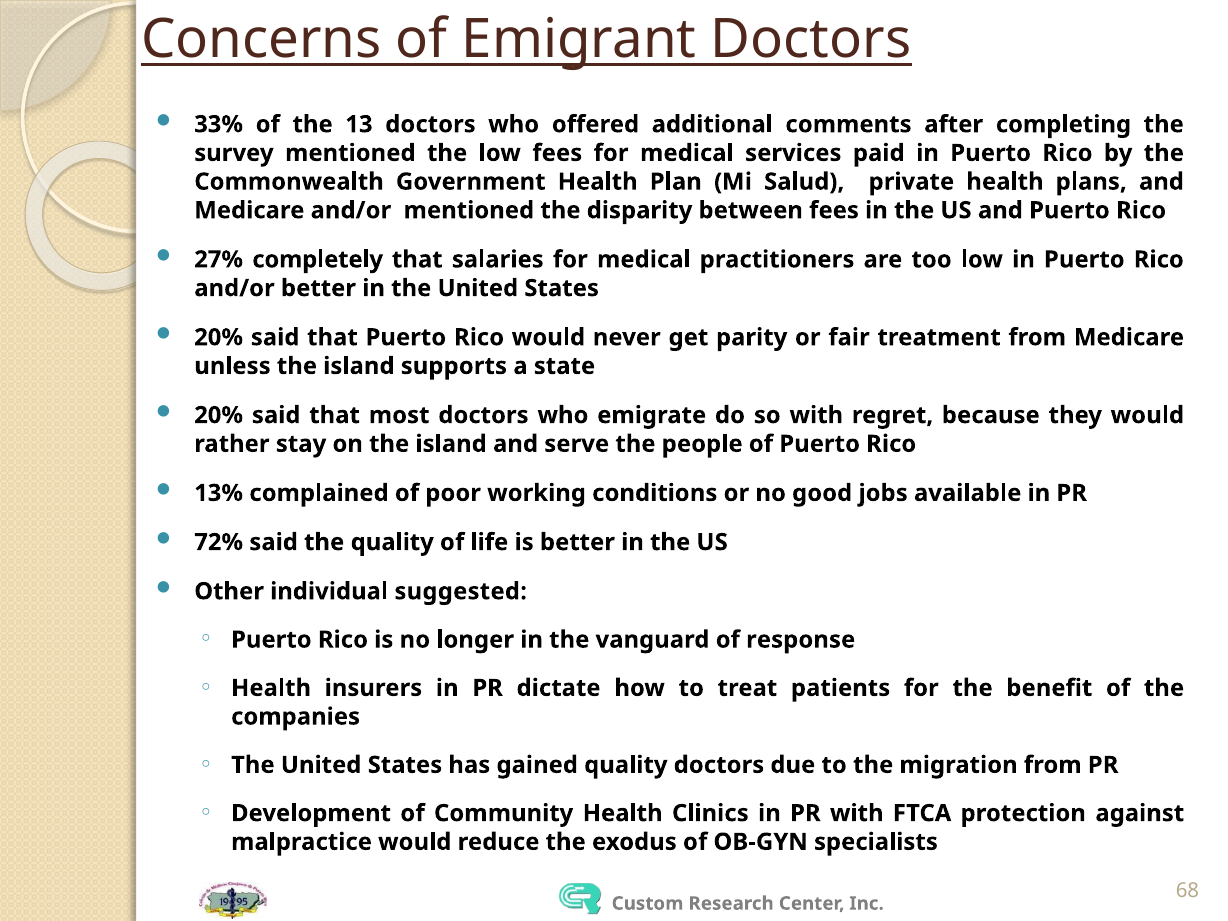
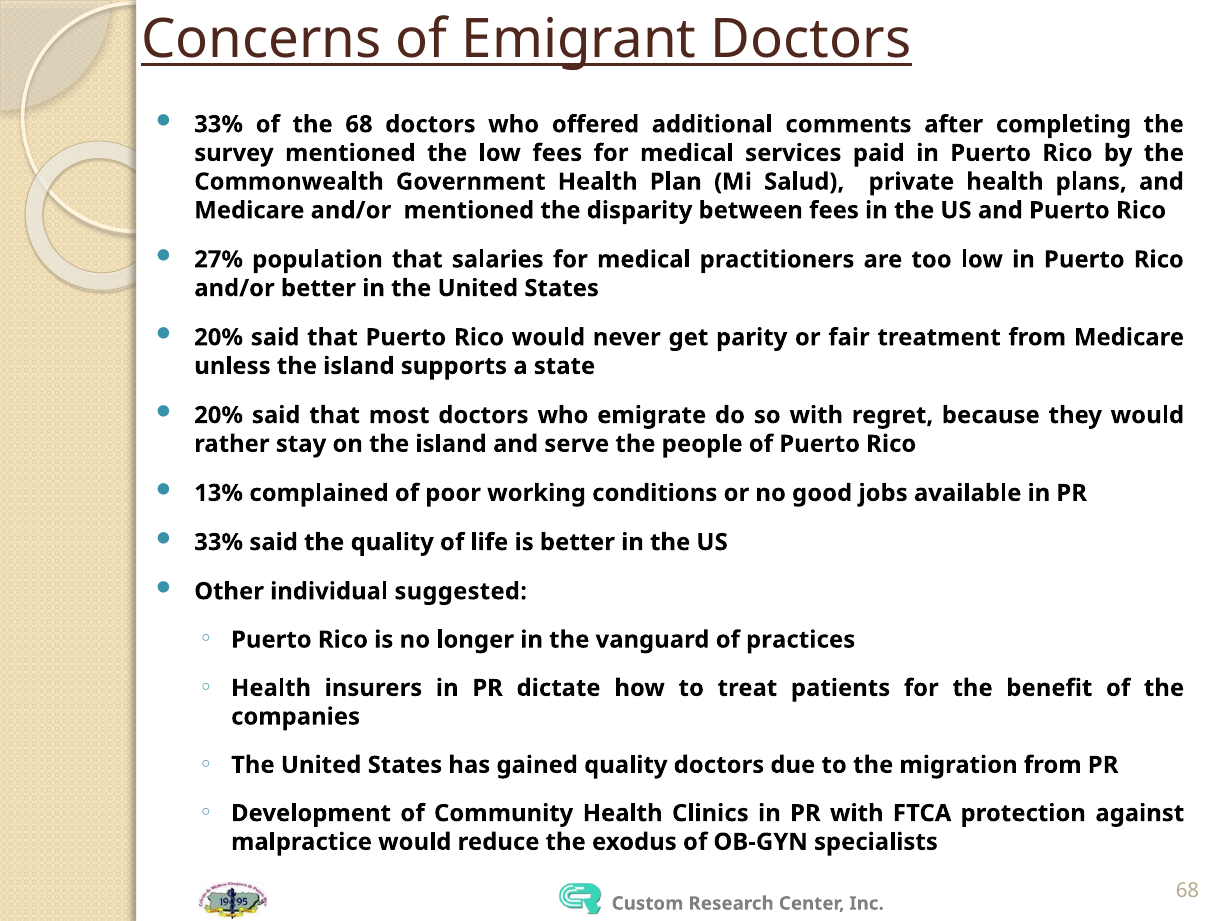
the 13: 13 -> 68
completely: completely -> population
72% at (219, 542): 72% -> 33%
response: response -> practices
